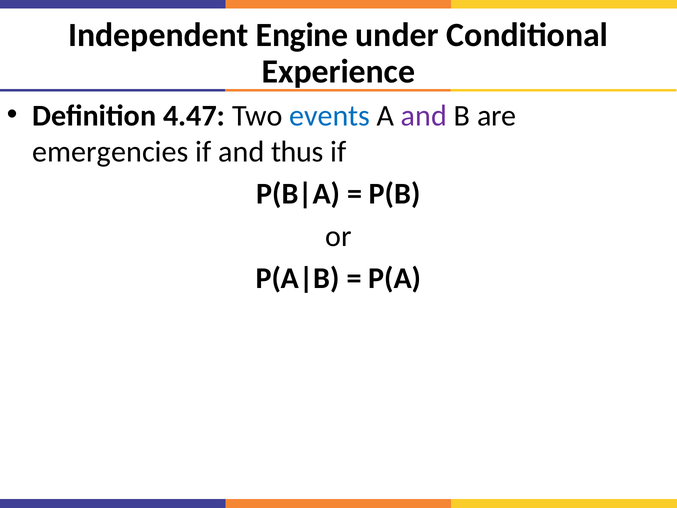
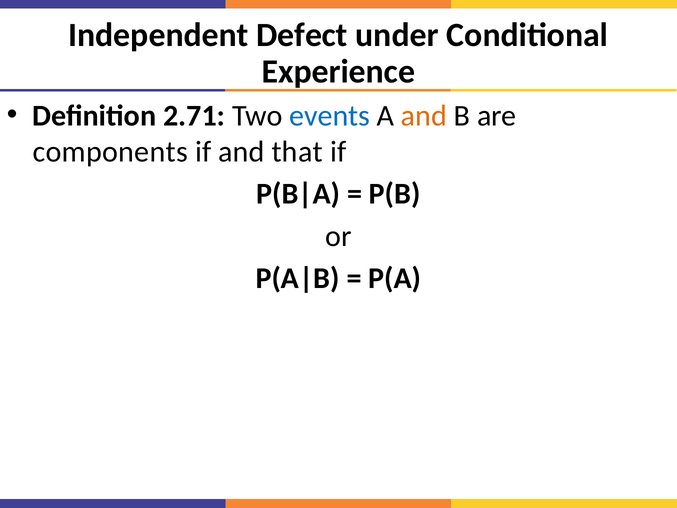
Engine: Engine -> Defect
4.47: 4.47 -> 2.71
and at (424, 116) colour: purple -> orange
emergencies: emergencies -> components
thus: thus -> that
